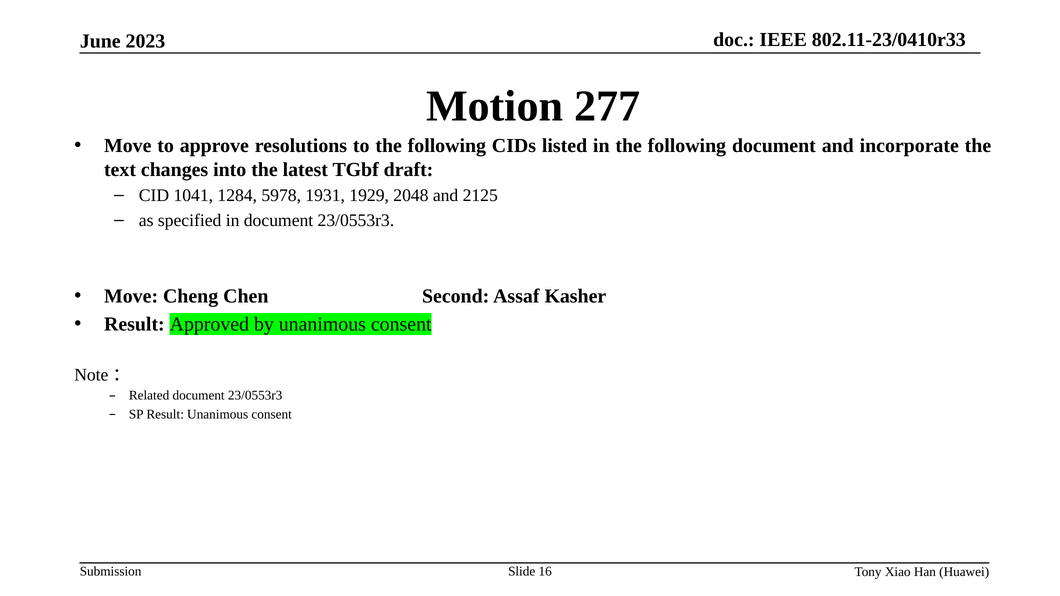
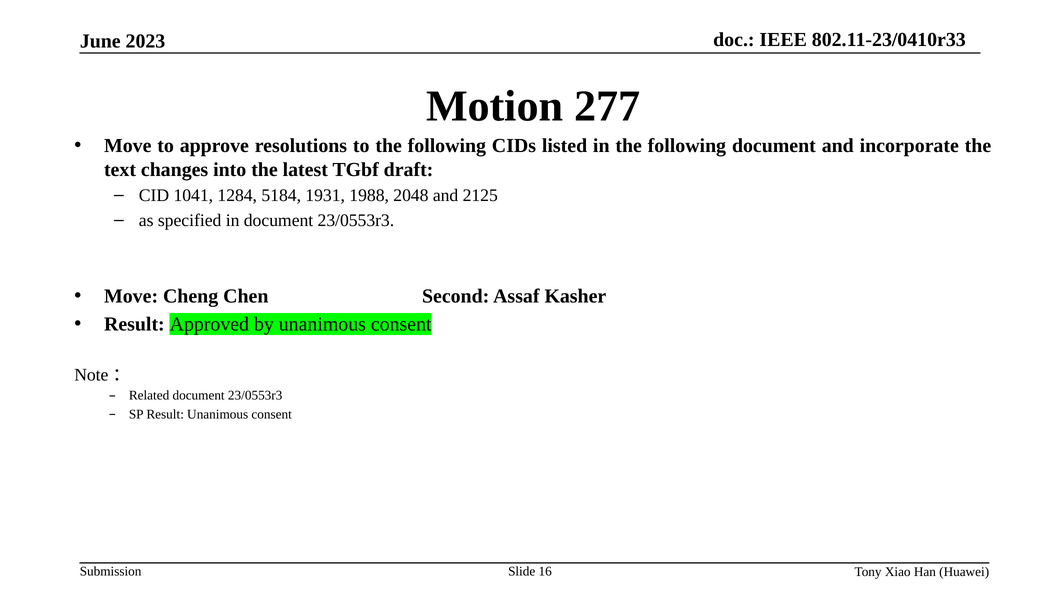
5978: 5978 -> 5184
1929: 1929 -> 1988
